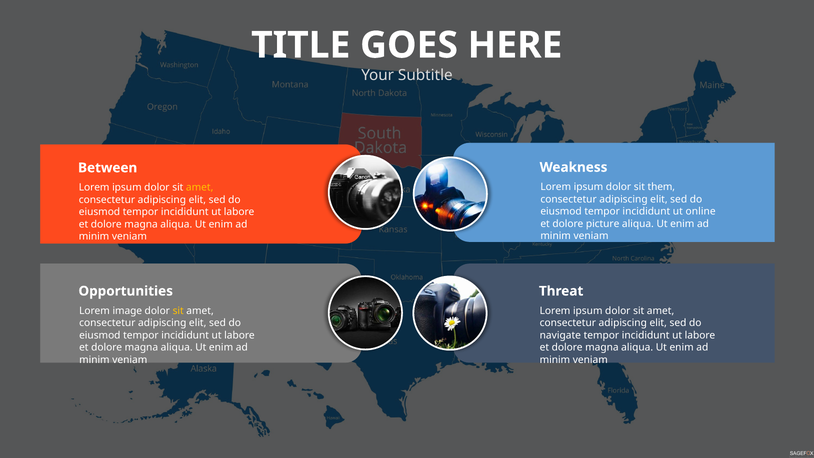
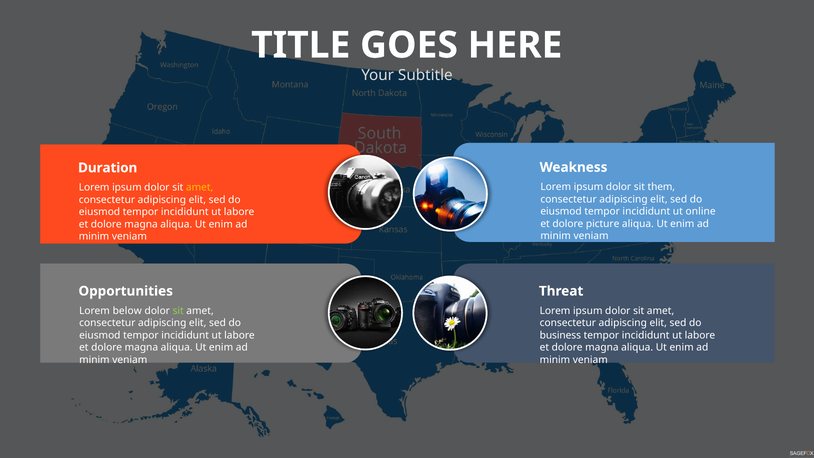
Between: Between -> Duration
image: image -> below
sit at (178, 311) colour: yellow -> light green
navigate: navigate -> business
